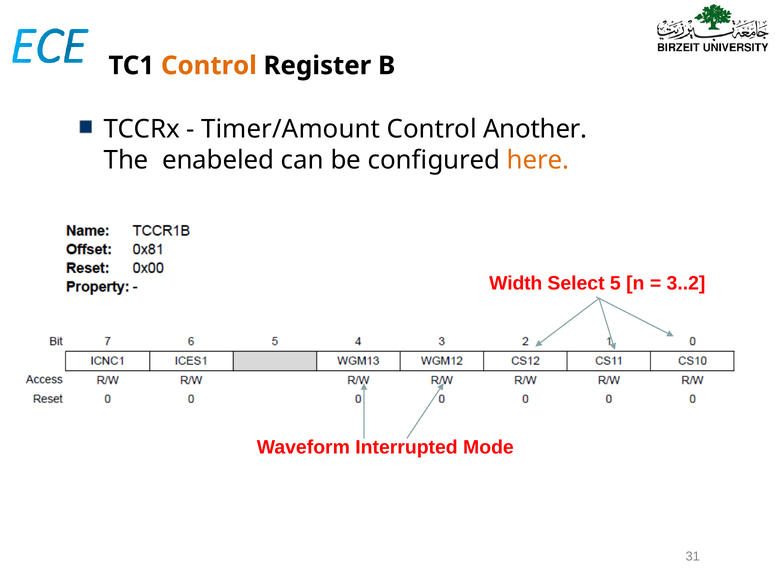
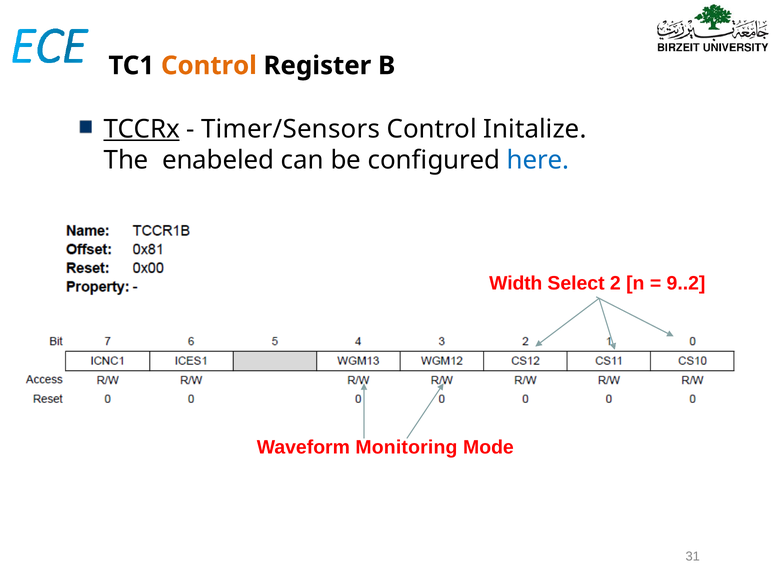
TCCRx underline: none -> present
Timer/Amount: Timer/Amount -> Timer/Sensors
Another: Another -> Initalize
here colour: orange -> blue
5: 5 -> 2
3..2: 3..2 -> 9..2
Interrupted: Interrupted -> Monitoring
